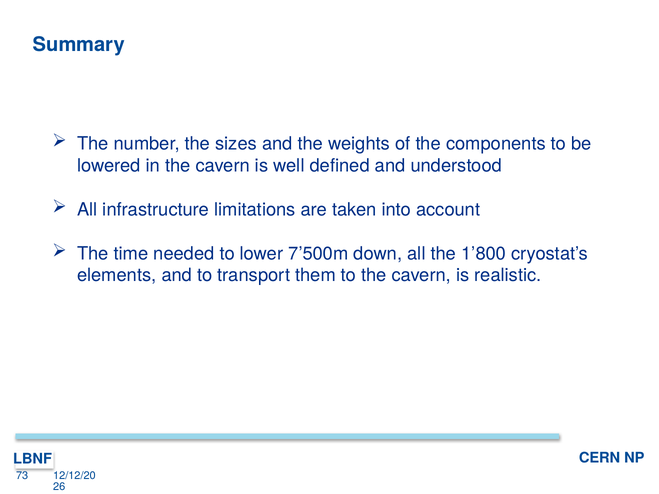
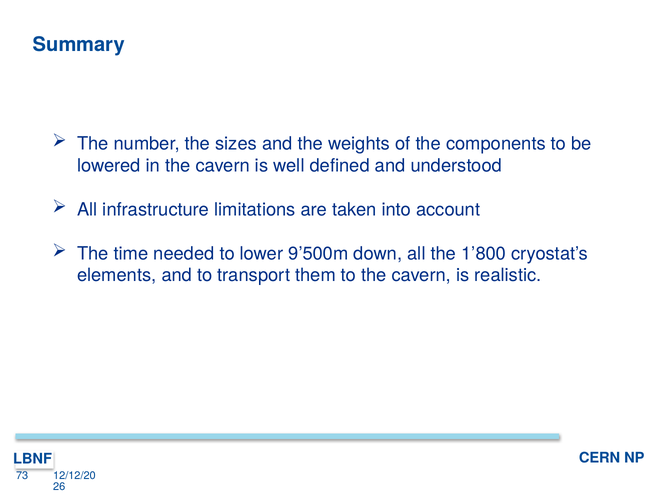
7’500m: 7’500m -> 9’500m
